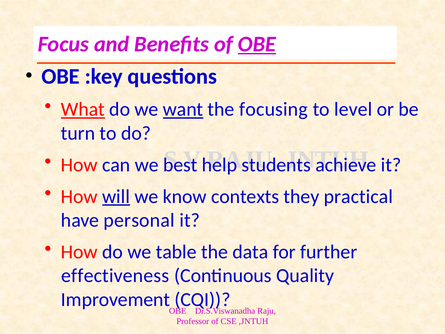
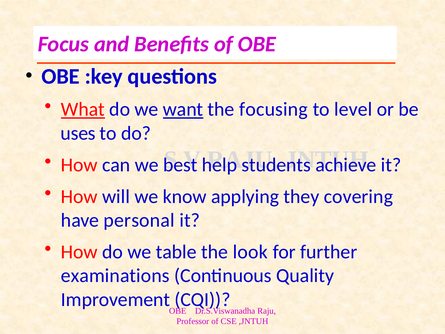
OBE at (257, 44) underline: present -> none
turn: turn -> uses
will underline: present -> none
contexts: contexts -> applying
practical: practical -> covering
data: data -> look
effectiveness: effectiveness -> examinations
